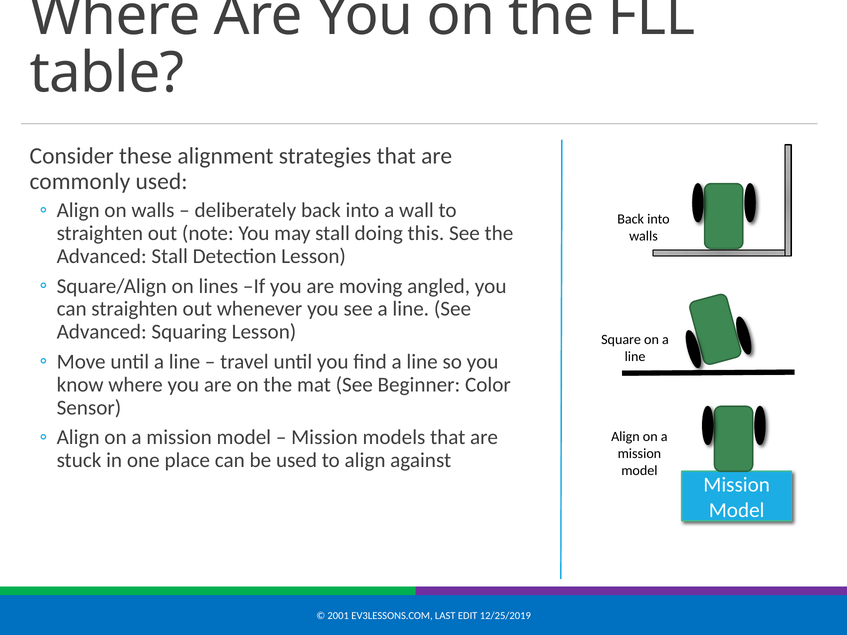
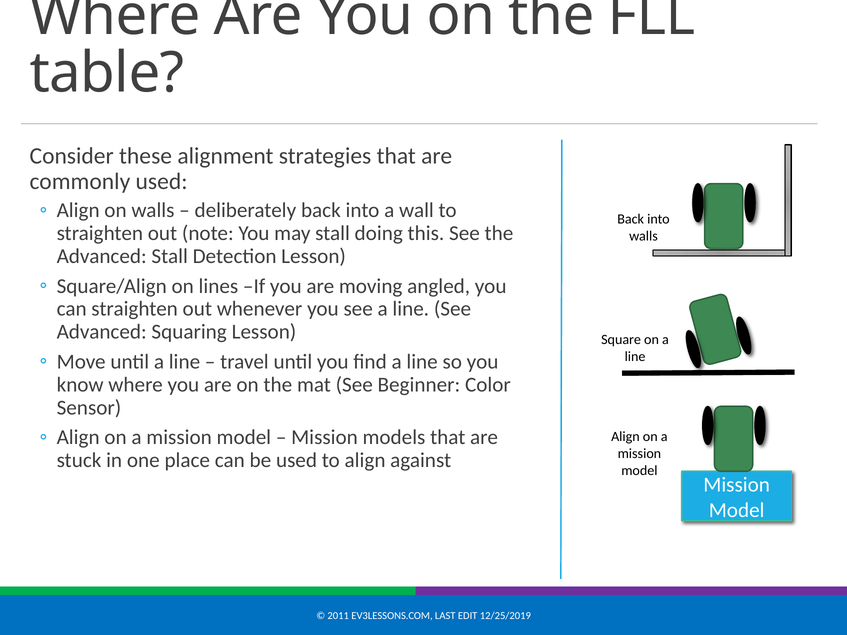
2001: 2001 -> 2011
